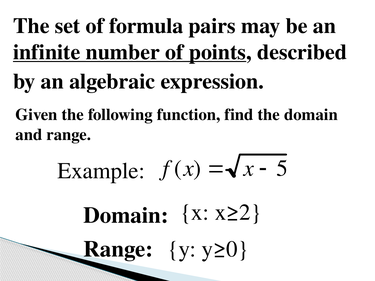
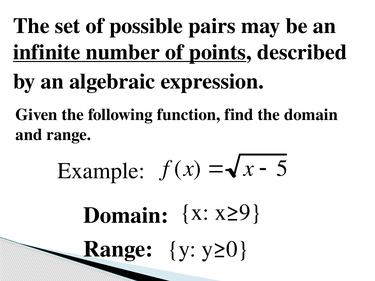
formula: formula -> possible
x≥2: x≥2 -> x≥9
